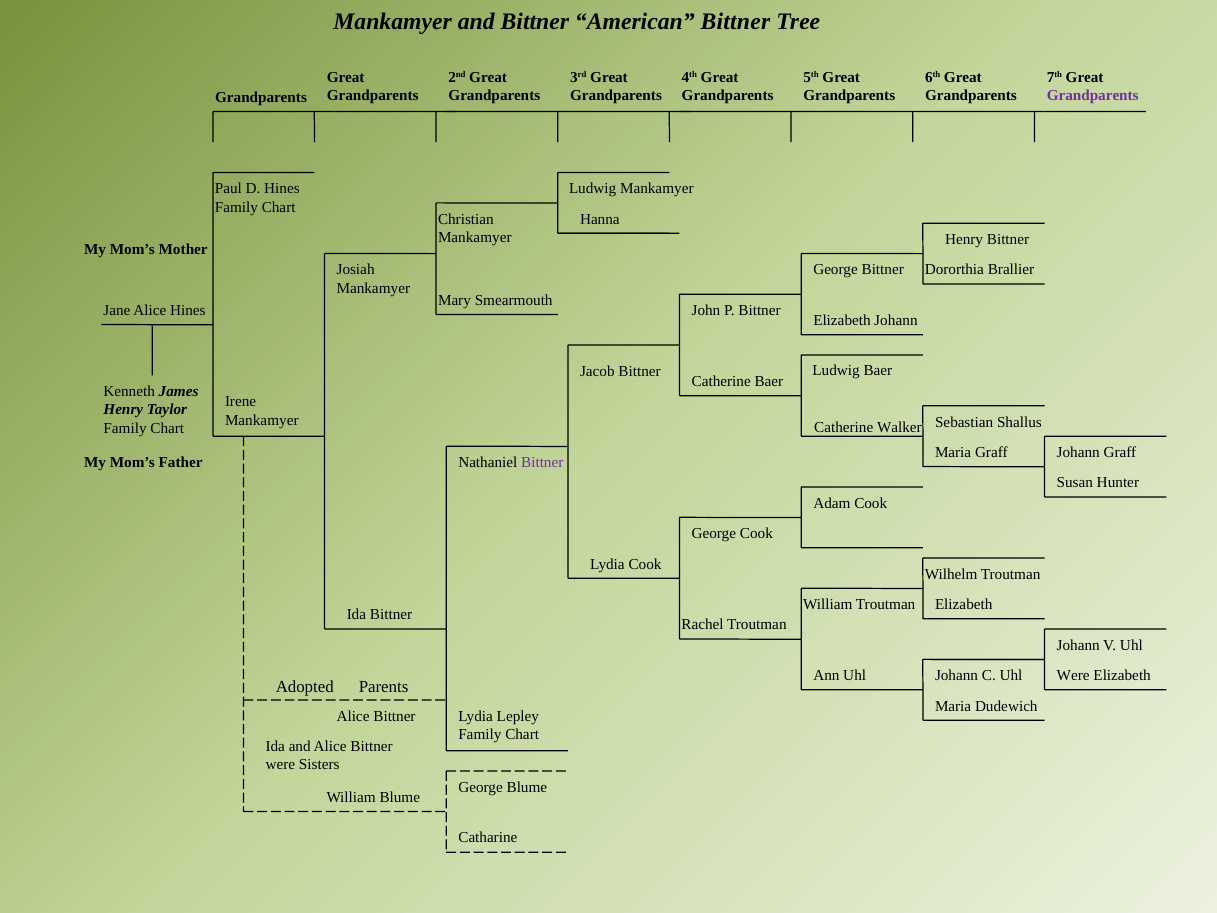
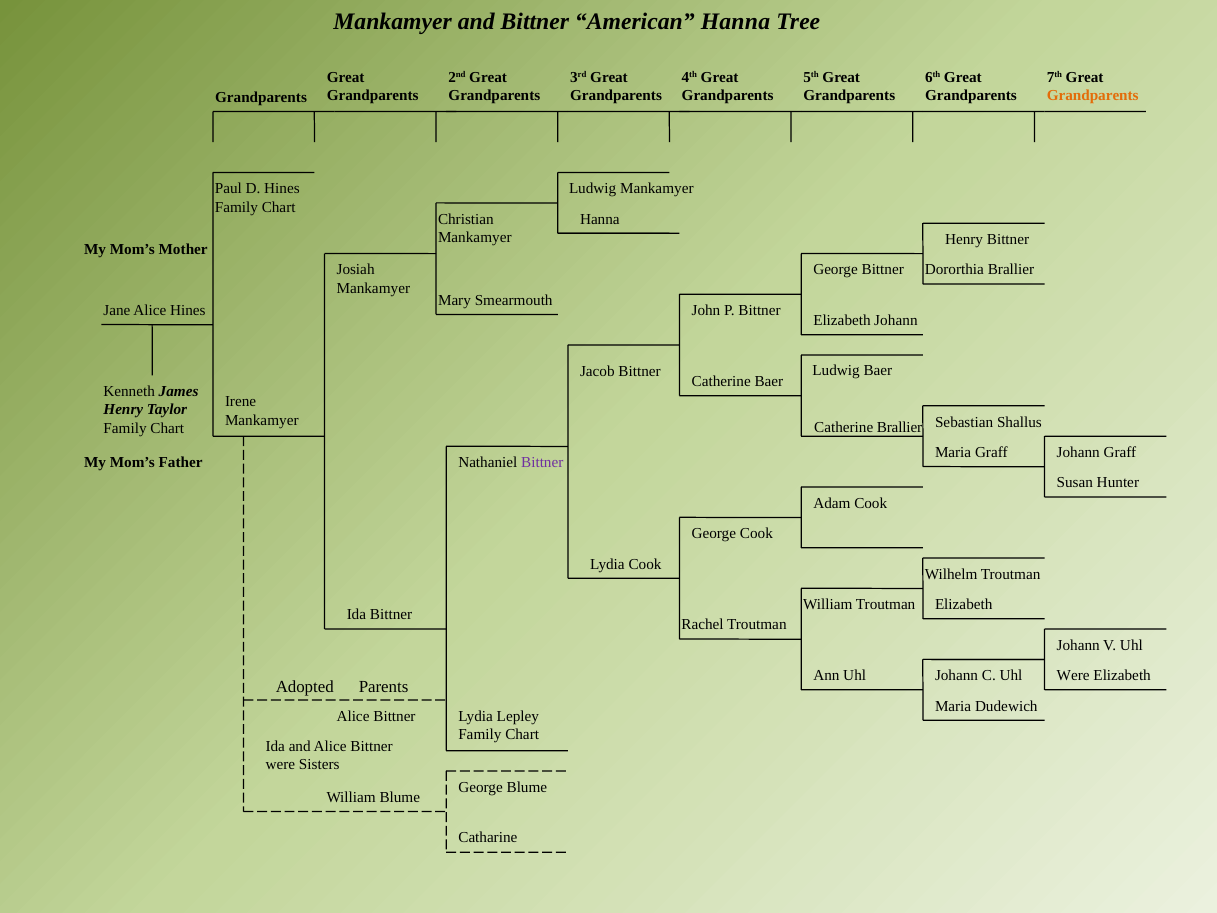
American Bittner: Bittner -> Hanna
Grandparents at (1093, 95) colour: purple -> orange
Catherine Walker: Walker -> Brallier
